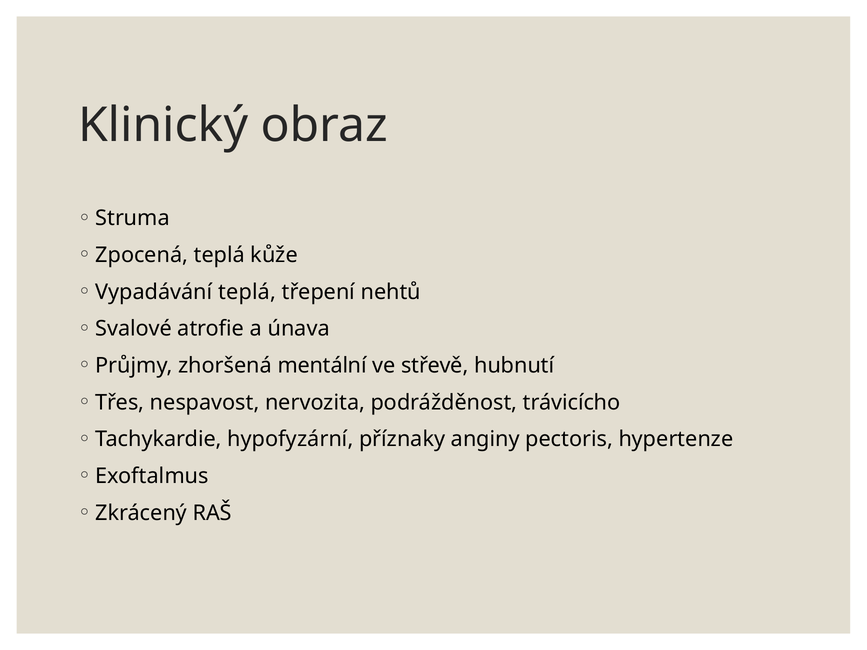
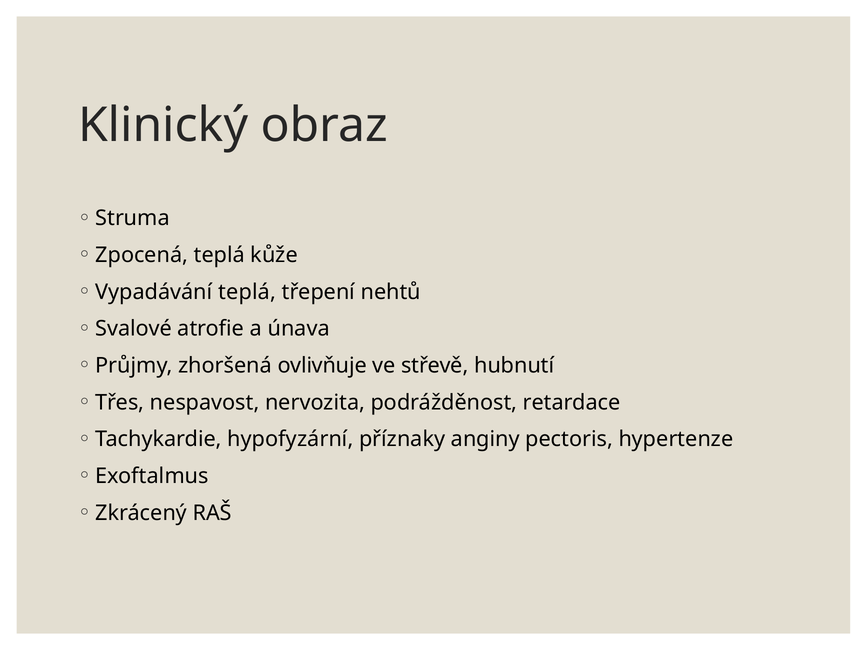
mentální: mentální -> ovlivňuje
trávicícho: trávicícho -> retardace
